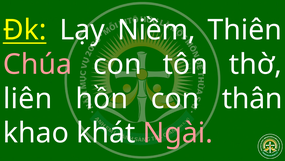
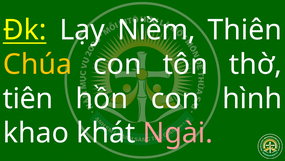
Chúa colour: pink -> yellow
liên: liên -> tiên
thân: thân -> hình
